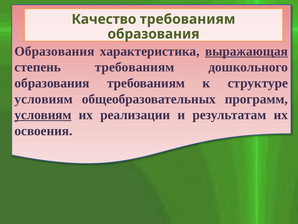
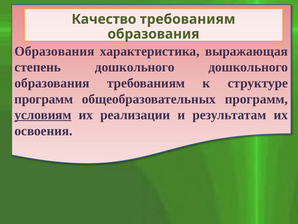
выражающая underline: present -> none
степень требованиям: требованиям -> дошкольного
условиям at (44, 99): условиям -> программ
